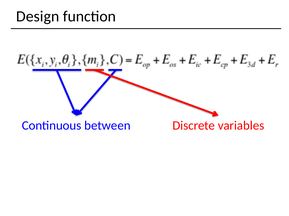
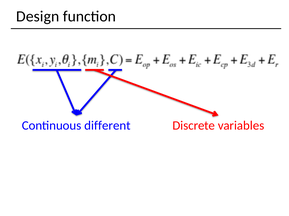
between: between -> different
